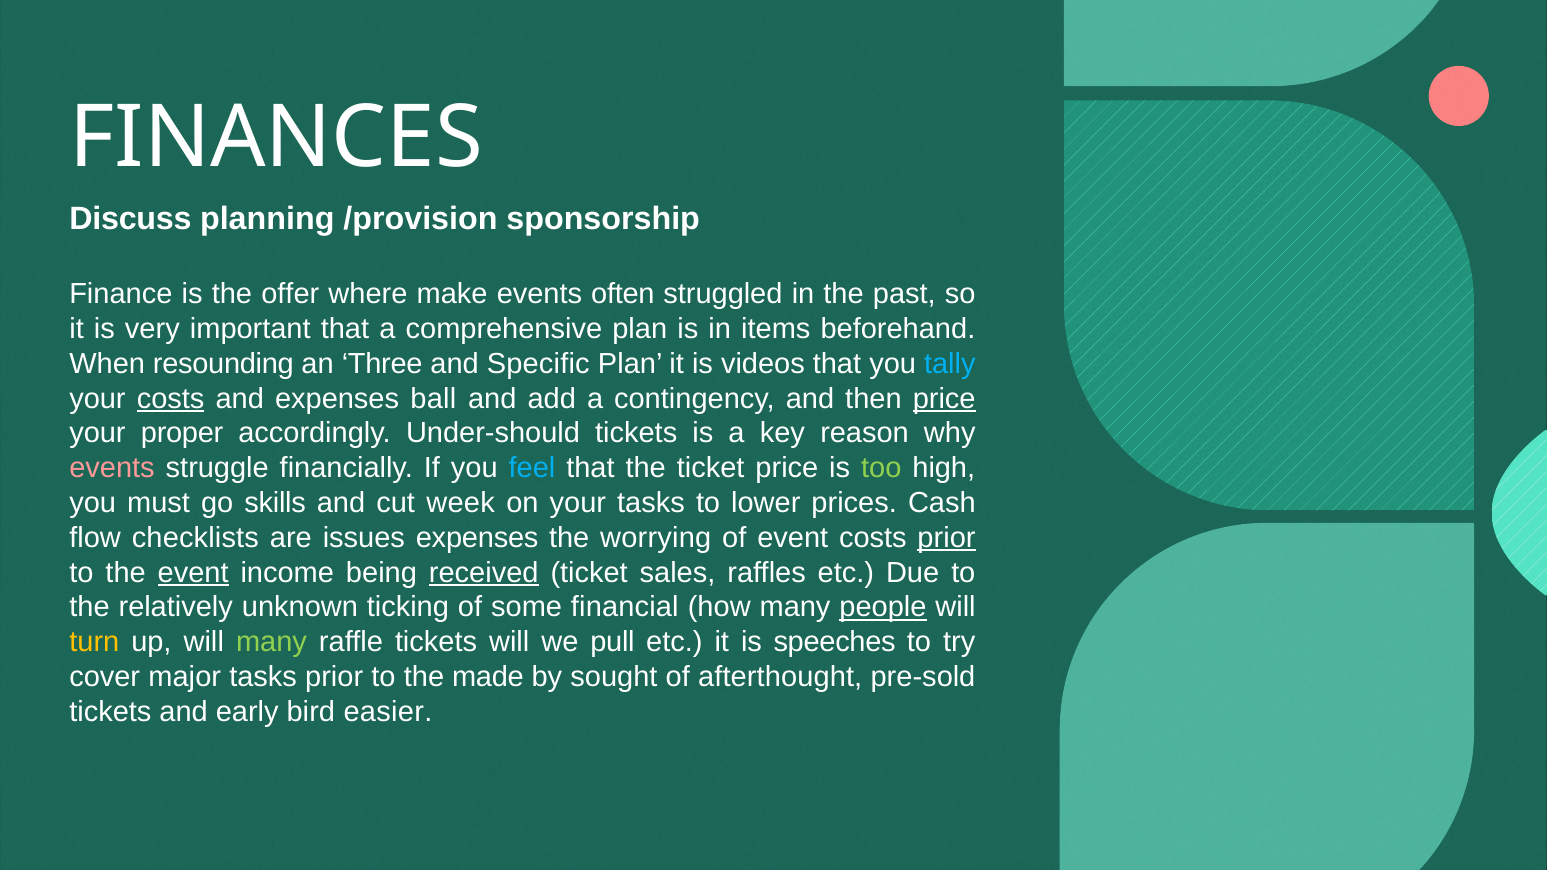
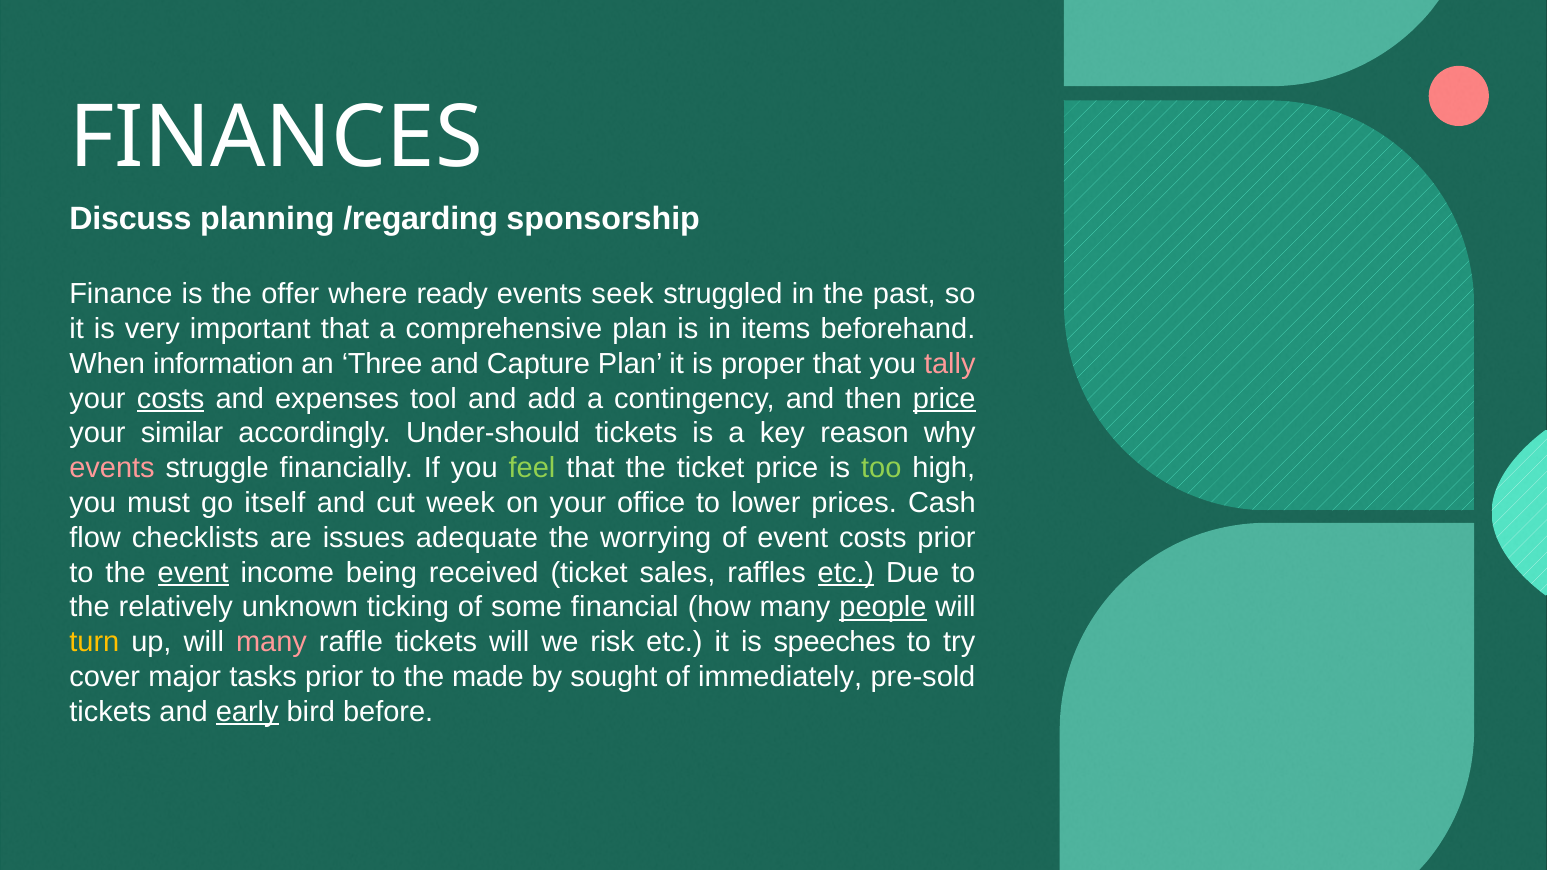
/provision: /provision -> /regarding
make: make -> ready
often: often -> seek
resounding: resounding -> information
Specific: Specific -> Capture
videos: videos -> proper
tally colour: light blue -> pink
ball: ball -> tool
proper: proper -> similar
feel colour: light blue -> light green
skills: skills -> itself
your tasks: tasks -> office
issues expenses: expenses -> adequate
prior at (947, 538) underline: present -> none
received underline: present -> none
etc at (846, 573) underline: none -> present
many at (272, 642) colour: light green -> pink
pull: pull -> risk
afterthought: afterthought -> immediately
early underline: none -> present
easier: easier -> before
